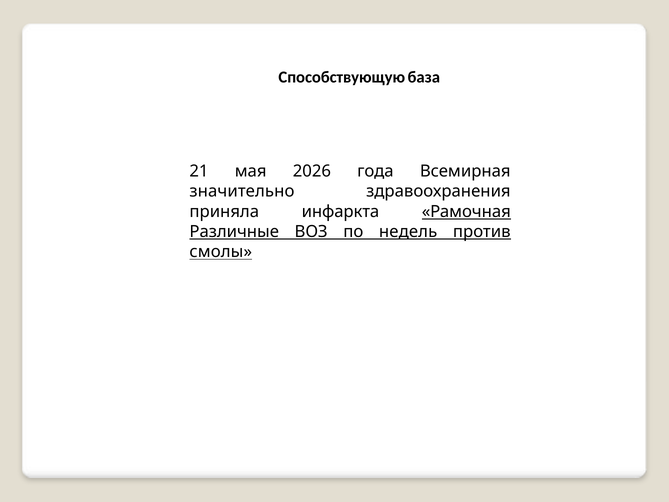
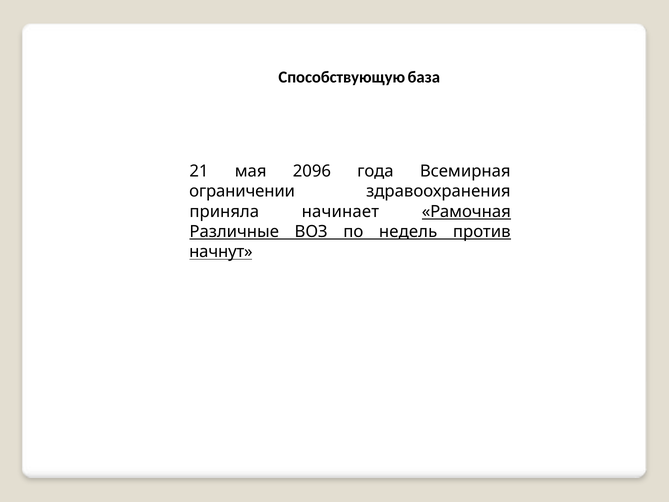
2026: 2026 -> 2096
значительно: значительно -> ограничении
инфаркта: инфаркта -> начинает
смолы: смолы -> начнут
